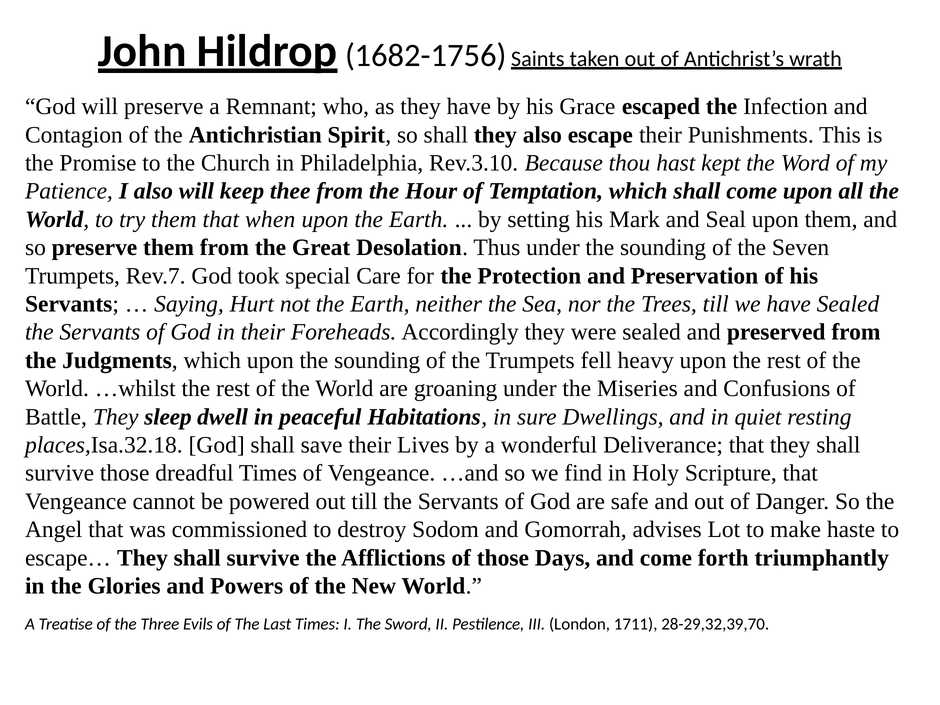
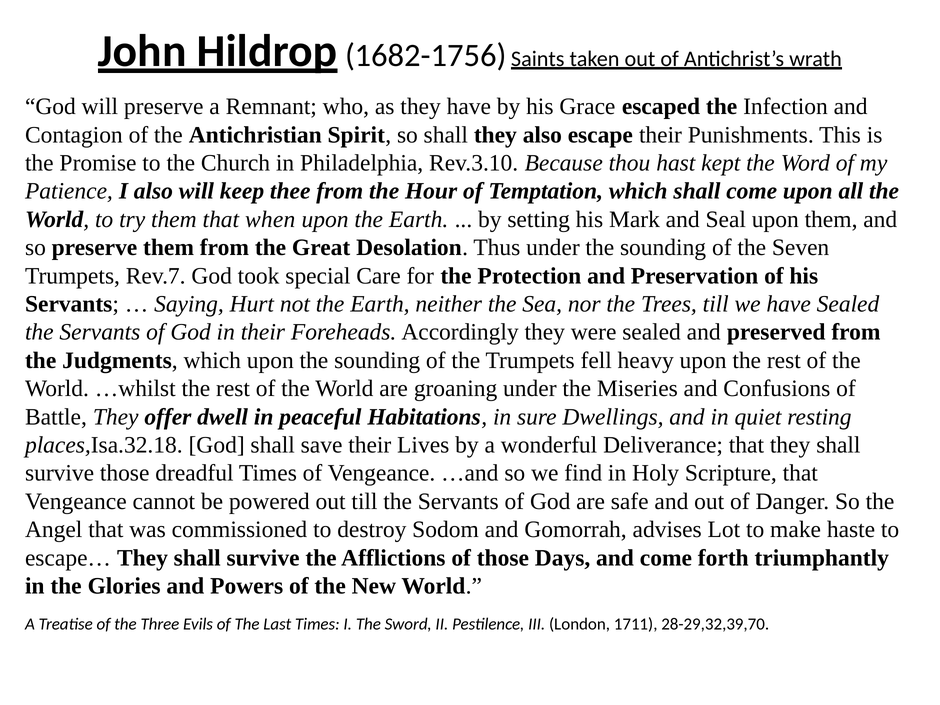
sleep: sleep -> offer
